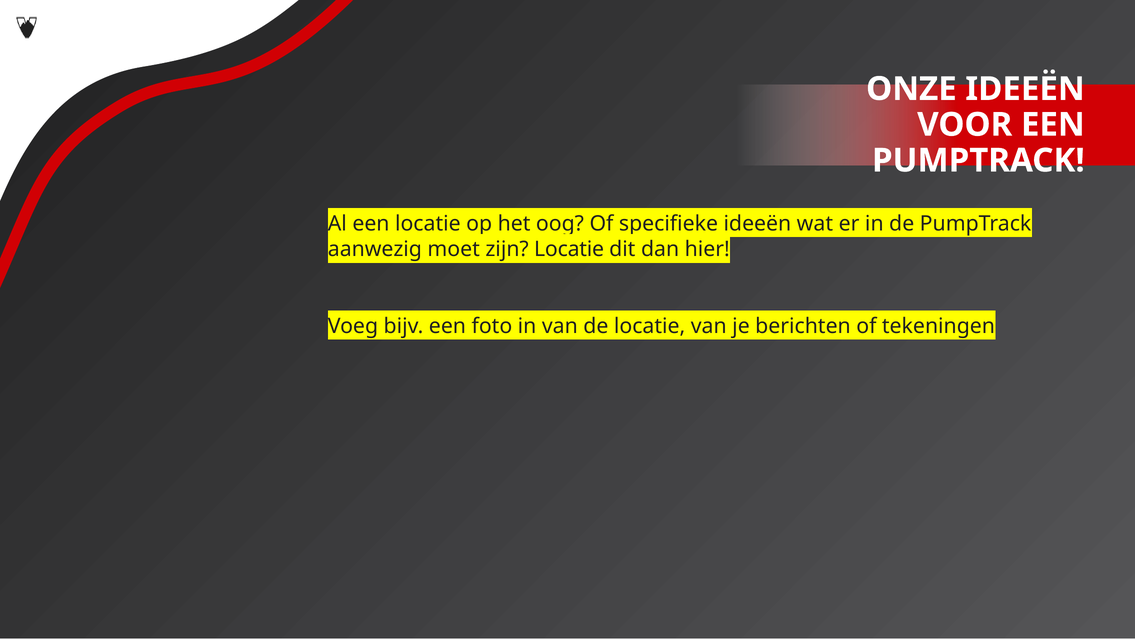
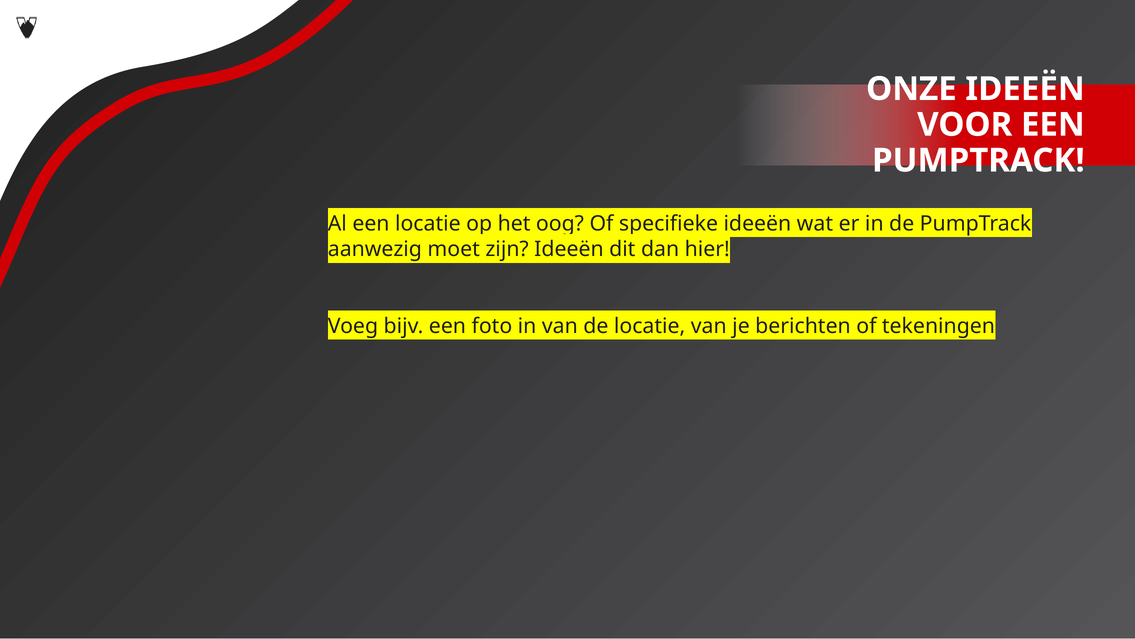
zijn Locatie: Locatie -> Ideeën
